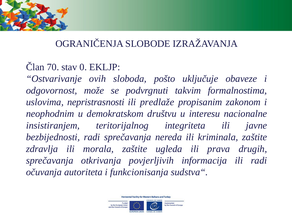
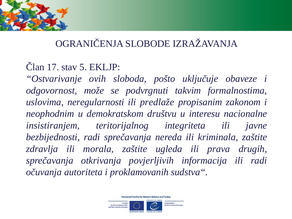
70: 70 -> 17
0: 0 -> 5
nepristrasnosti: nepristrasnosti -> neregularnosti
funkcionisanja: funkcionisanja -> proklamovanih
